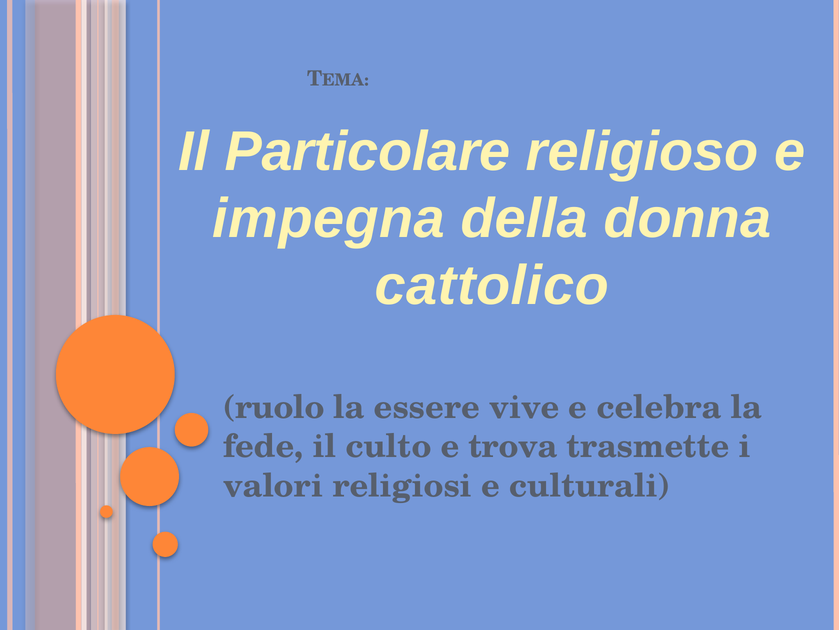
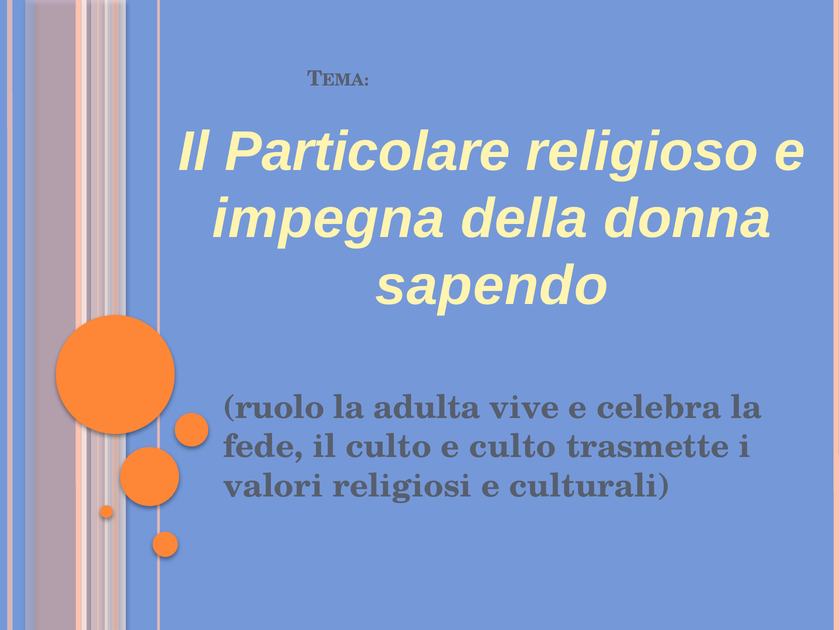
cattolico: cattolico -> sapendo
essere: essere -> adulta
e trova: trova -> culto
